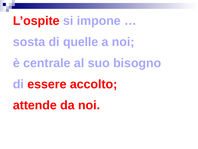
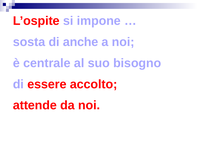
quelle: quelle -> anche
